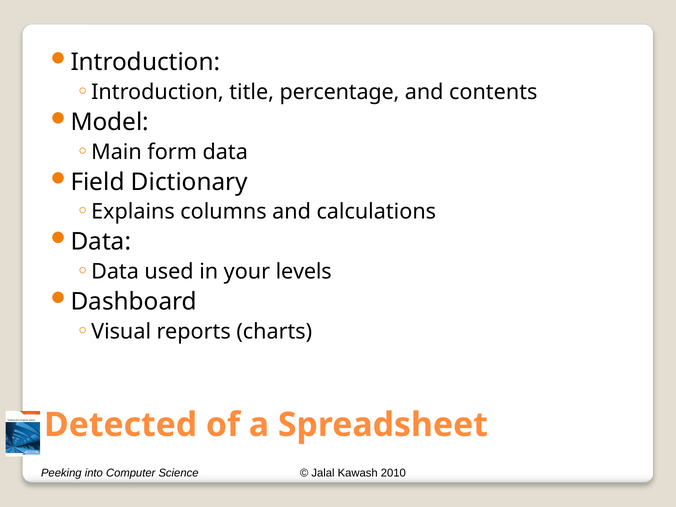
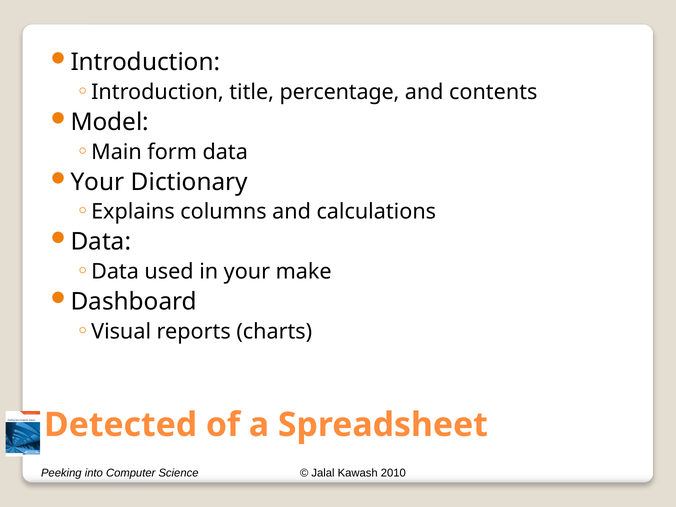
Field at (98, 182): Field -> Your
levels: levels -> make
